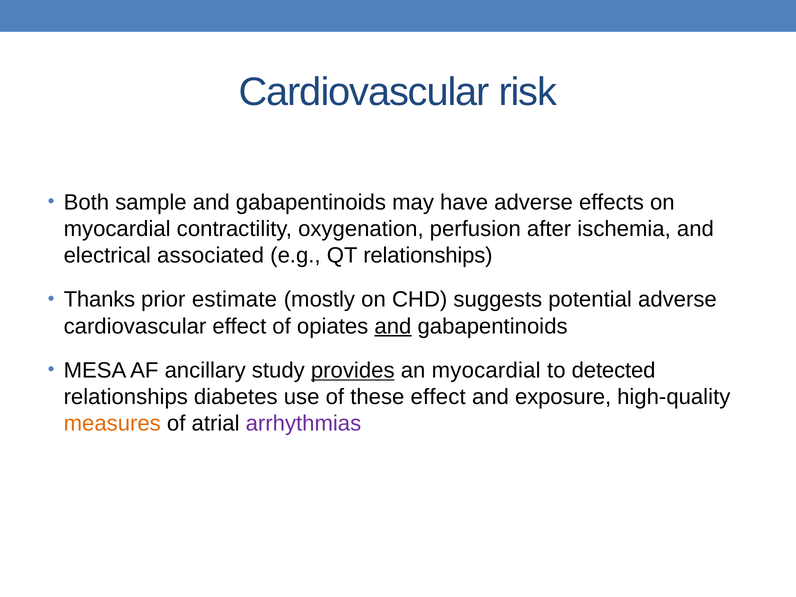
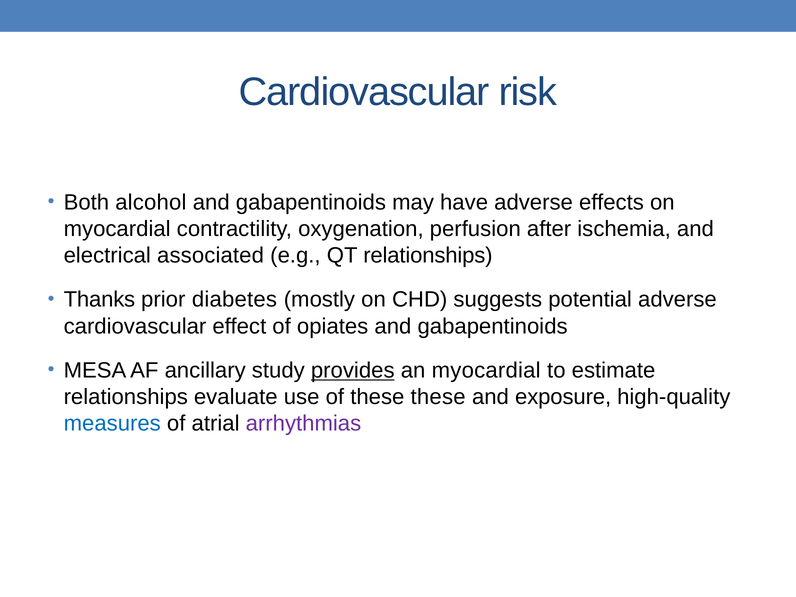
sample: sample -> alcohol
estimate: estimate -> diabetes
and at (393, 326) underline: present -> none
detected: detected -> estimate
diabetes: diabetes -> evaluate
these effect: effect -> these
measures colour: orange -> blue
